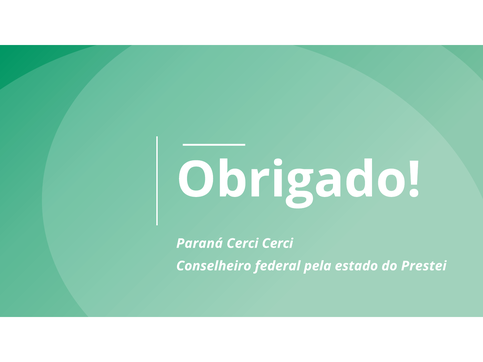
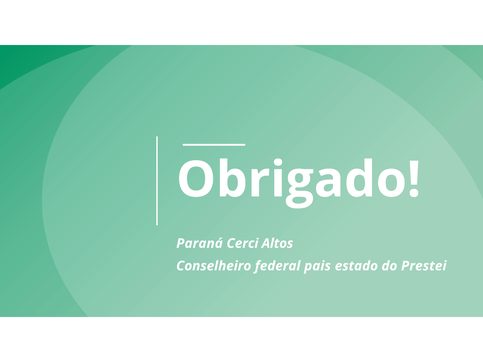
Cerci Cerci: Cerci -> Altos
pela: pela -> pais
